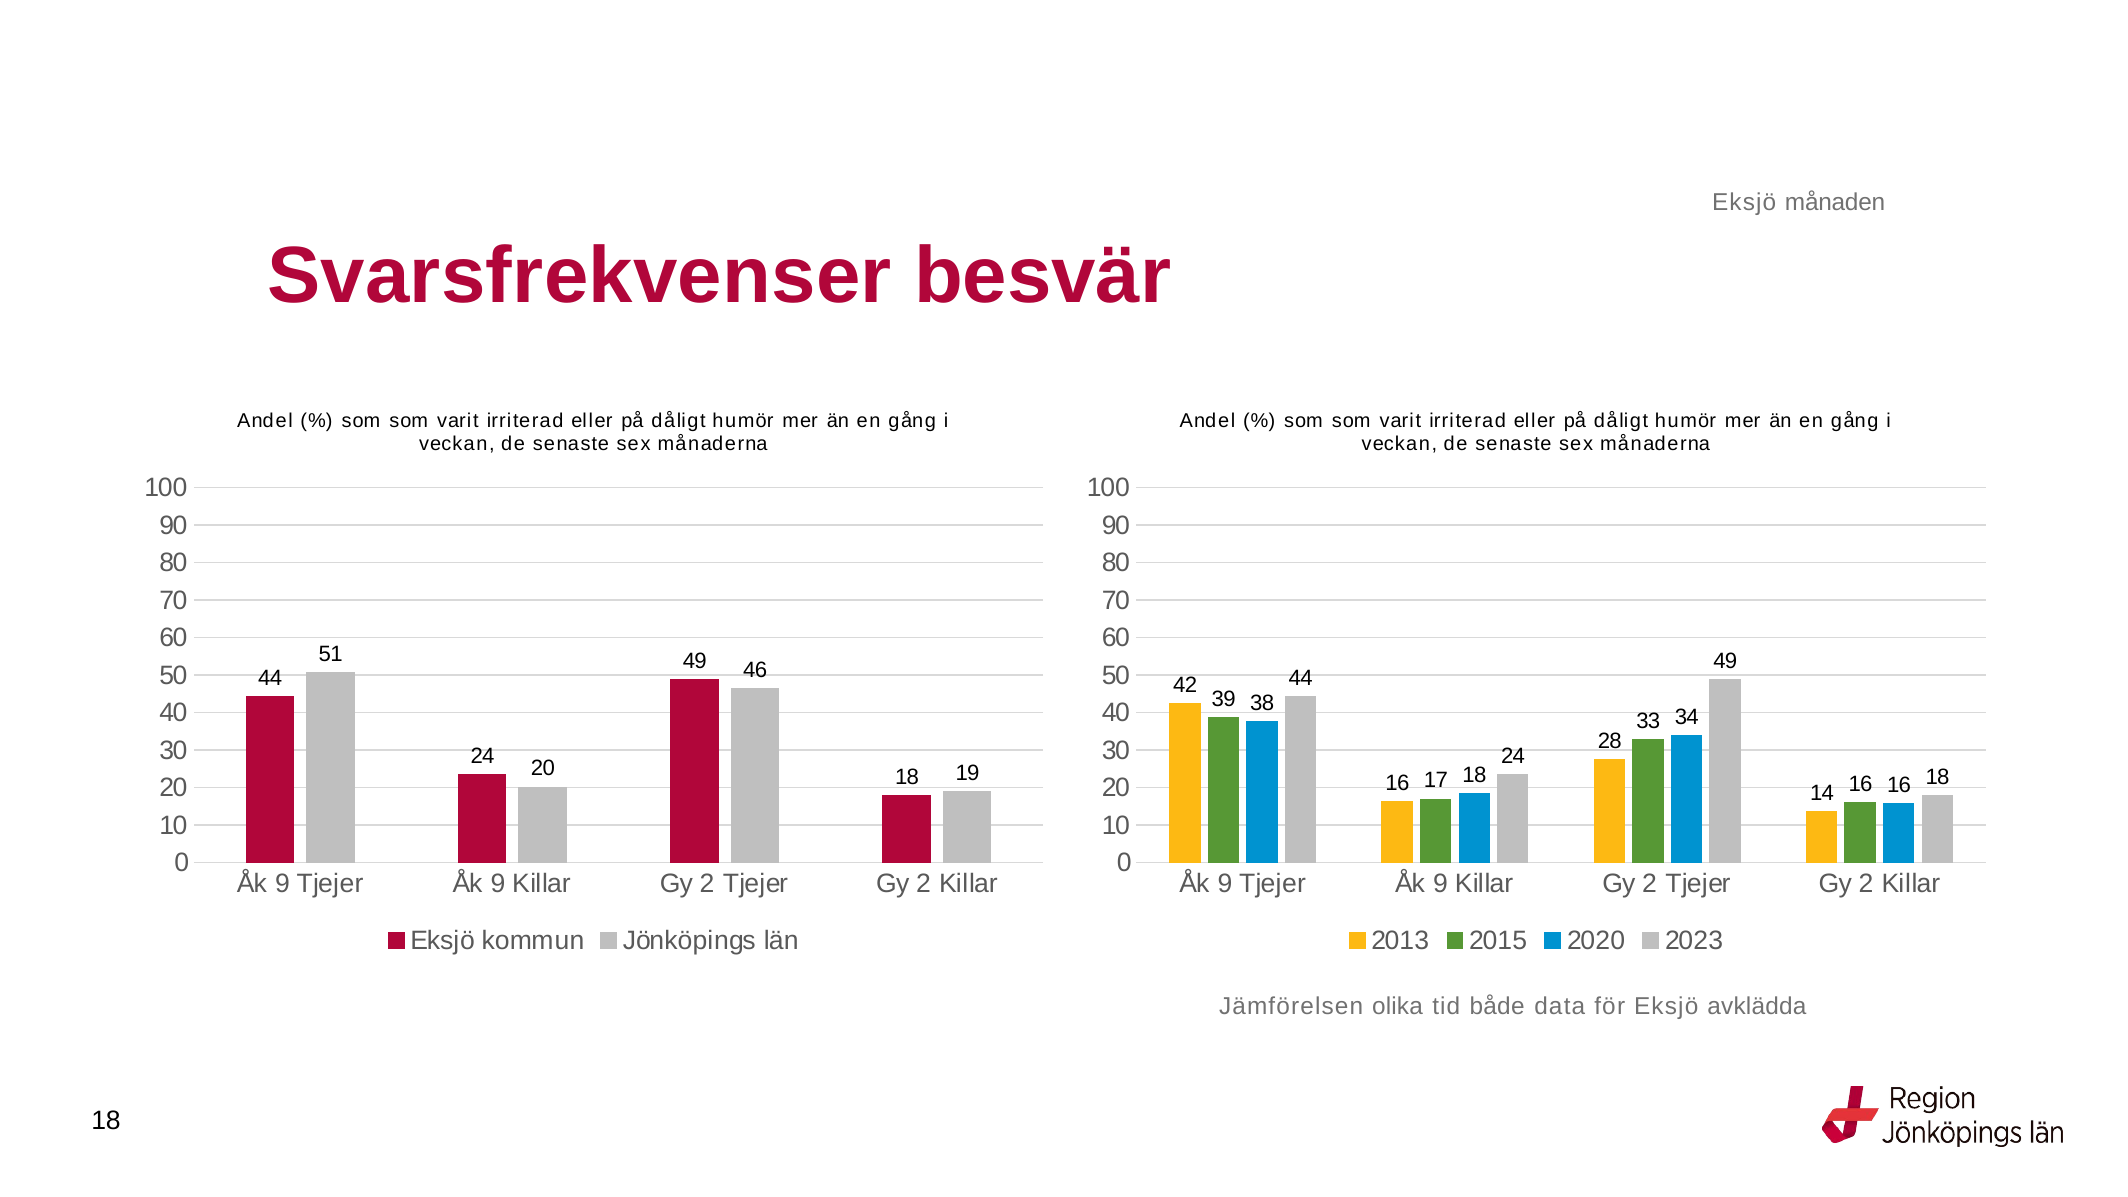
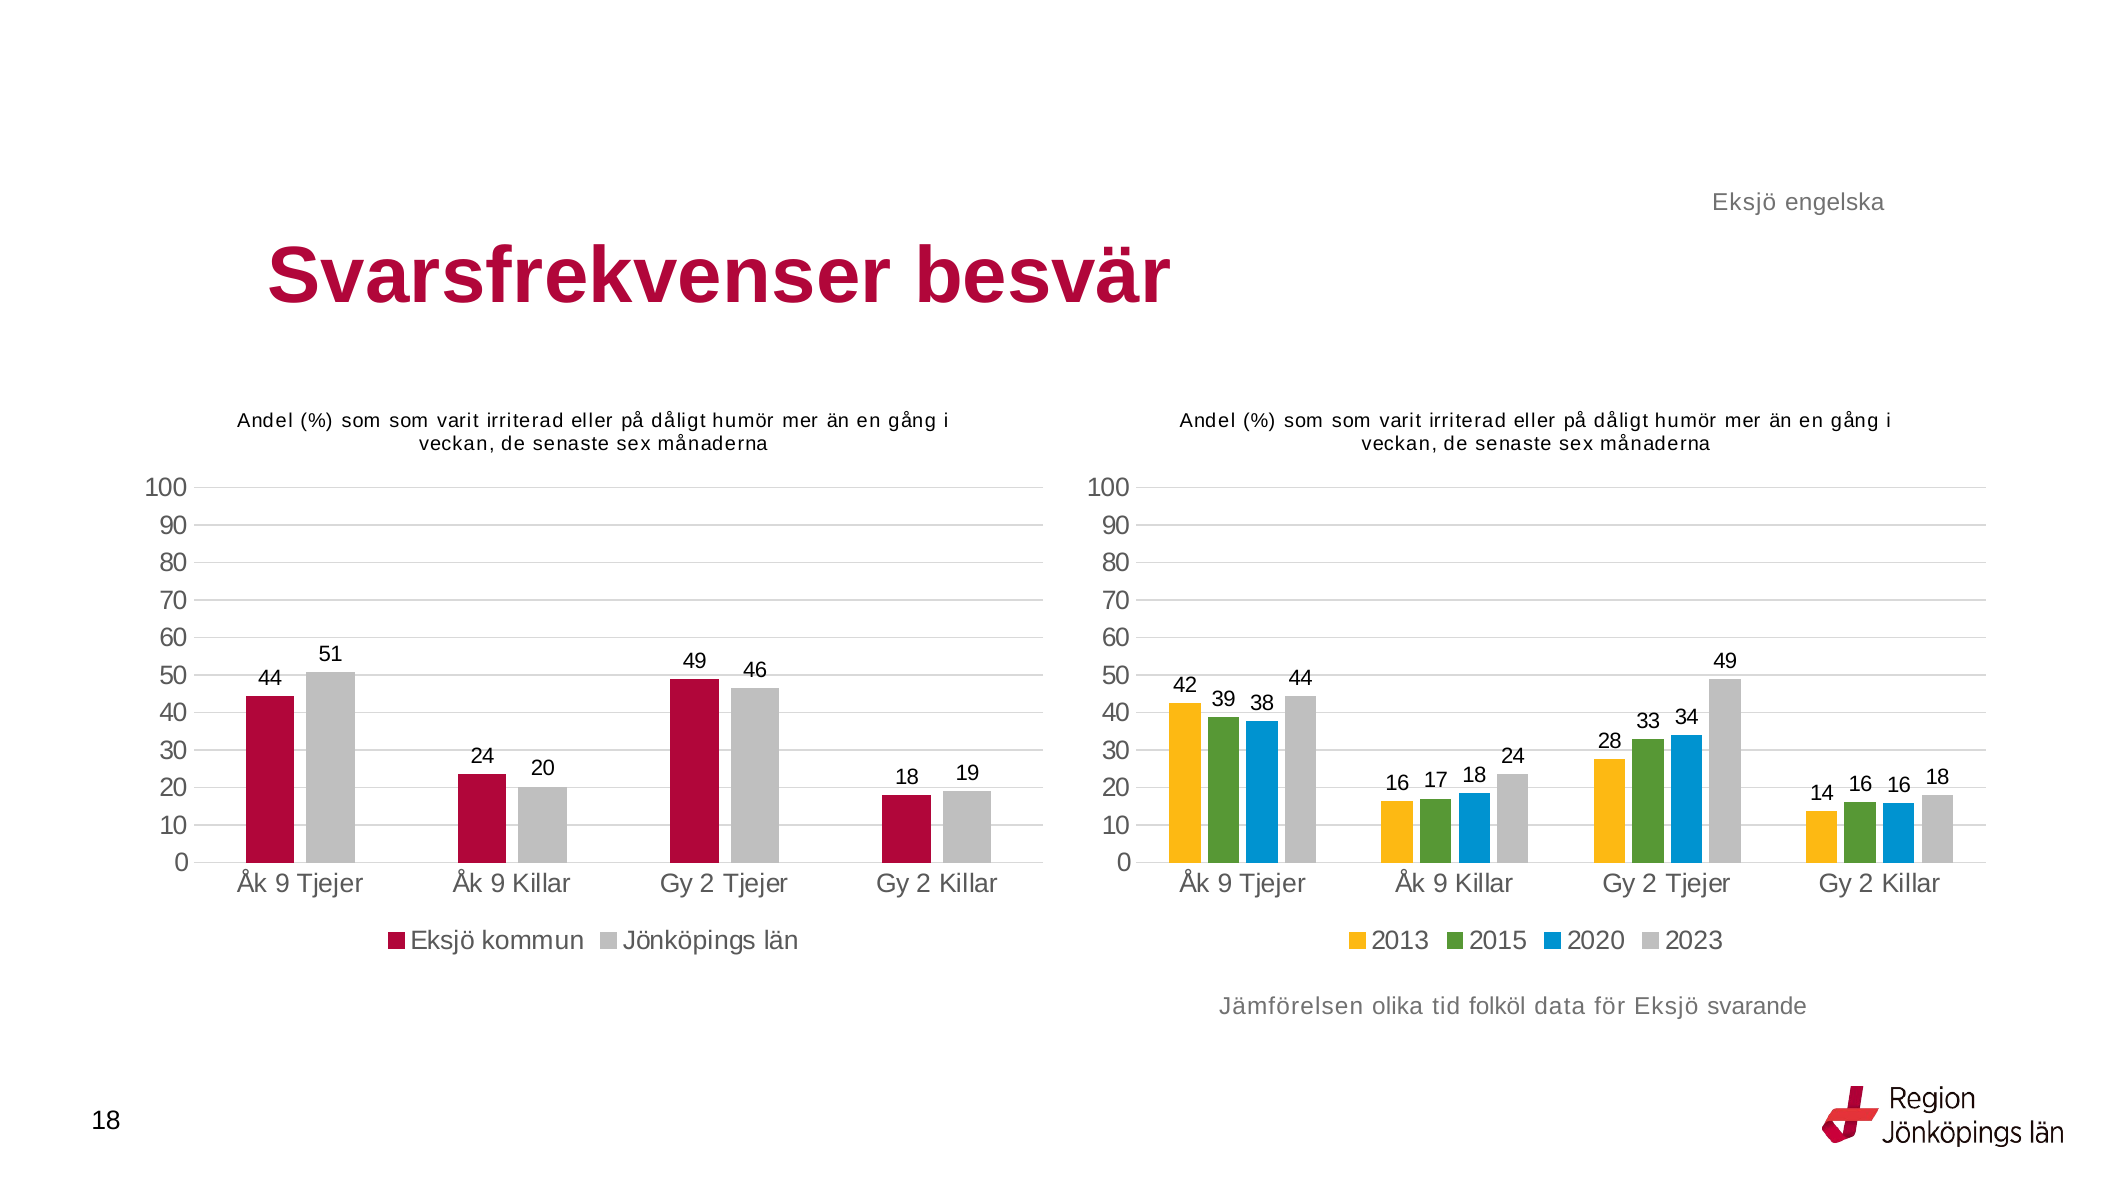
månaden: månaden -> engelska
både: både -> folköl
avklädda: avklädda -> svarande
